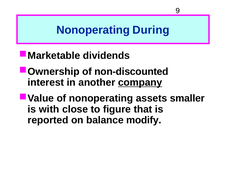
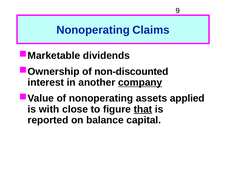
During: During -> Claims
smaller: smaller -> applied
that underline: none -> present
modify: modify -> capital
